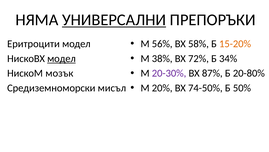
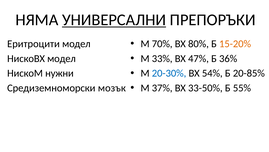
56%: 56% -> 70%
58%: 58% -> 80%
38%: 38% -> 33%
72%: 72% -> 47%
34%: 34% -> 36%
модел at (62, 58) underline: present -> none
20-30% colour: purple -> blue
87%: 87% -> 54%
20-80%: 20-80% -> 20-85%
мозък: мозък -> нужни
20%: 20% -> 37%
74-50%: 74-50% -> 33-50%
50%: 50% -> 55%
мисъл: мисъл -> мозък
